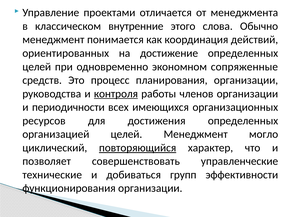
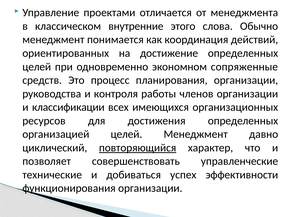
контроля underline: present -> none
периодичности: периодичности -> классификации
могло: могло -> давно
групп: групп -> успех
